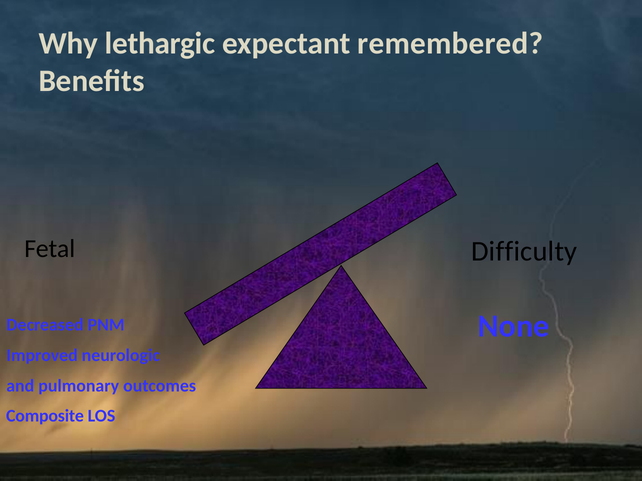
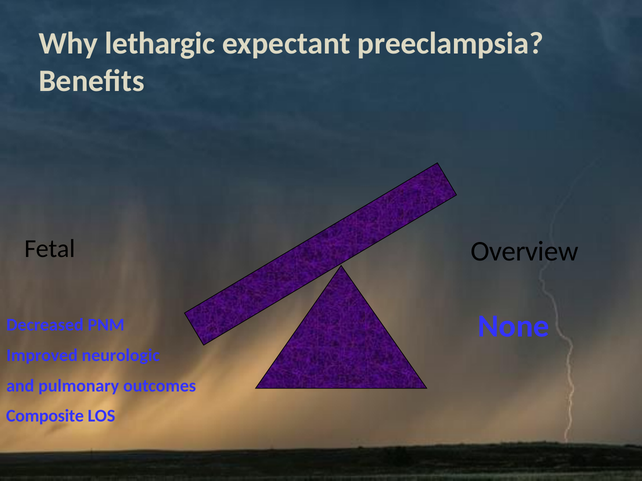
remembered: remembered -> preeclampsia
Difficulty: Difficulty -> Overview
